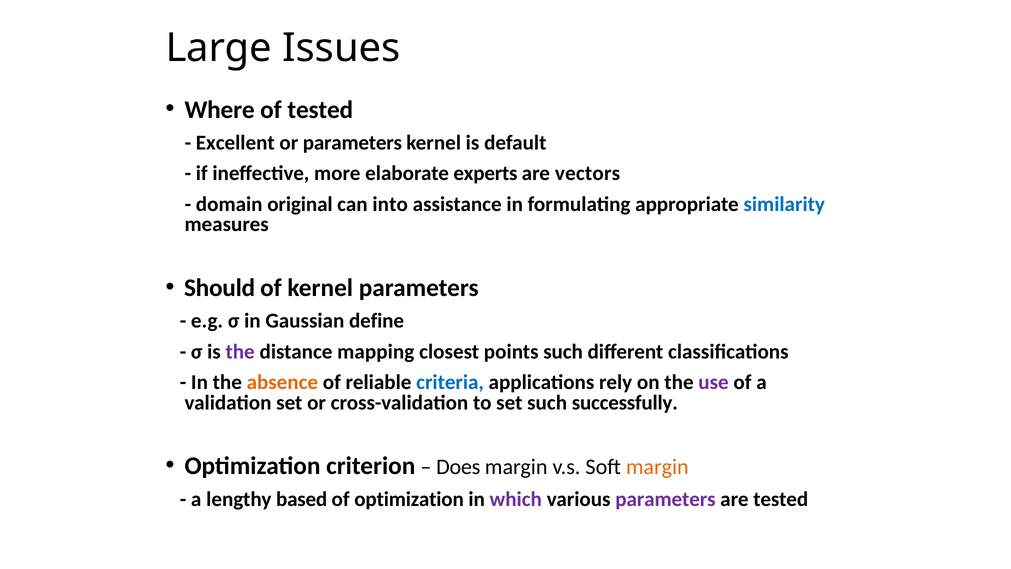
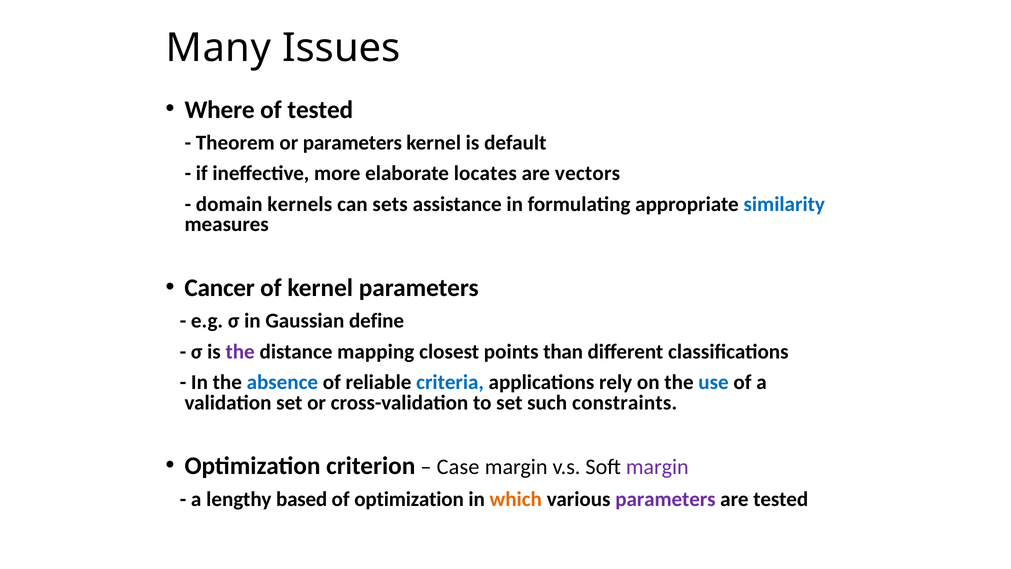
Large: Large -> Many
Excellent: Excellent -> Theorem
experts: experts -> locates
original: original -> kernels
into: into -> sets
Should: Should -> Cancer
points such: such -> than
absence colour: orange -> blue
use colour: purple -> blue
successfully: successfully -> constraints
Does: Does -> Case
margin at (657, 467) colour: orange -> purple
which colour: purple -> orange
